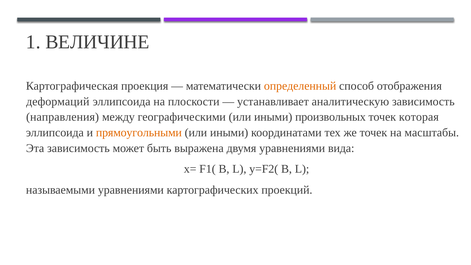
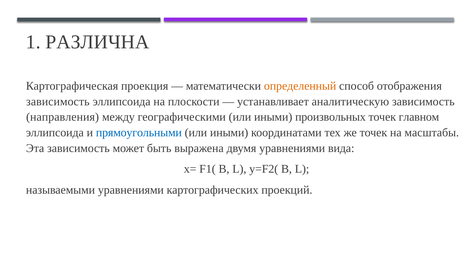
ВЕЛИЧИНЕ: ВЕЛИЧИНЕ -> РАЗЛИЧНА
деформаций at (58, 101): деформаций -> зависимость
которая: которая -> главном
прямоугольными colour: orange -> blue
